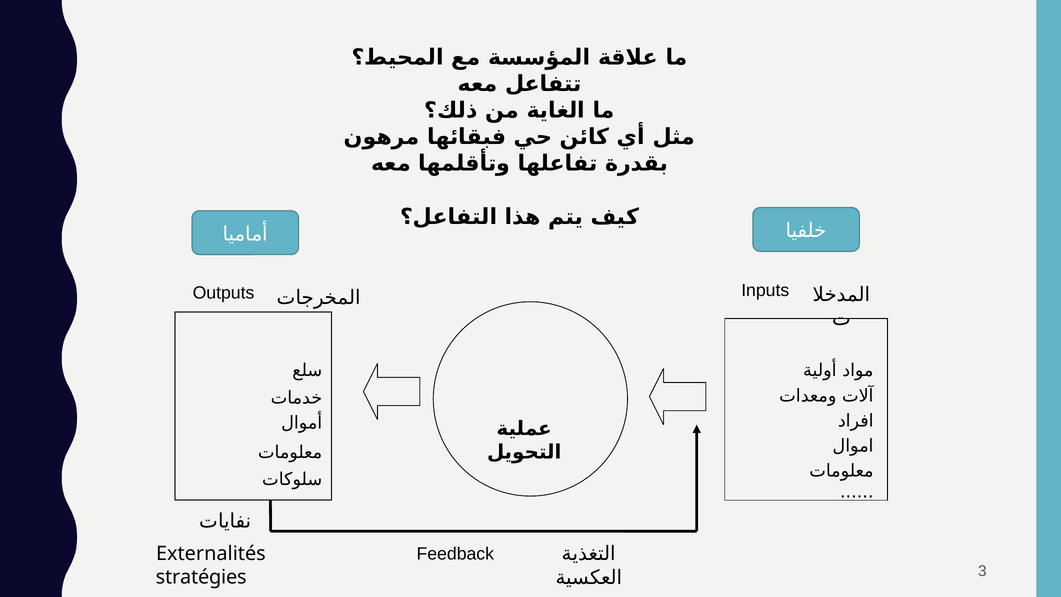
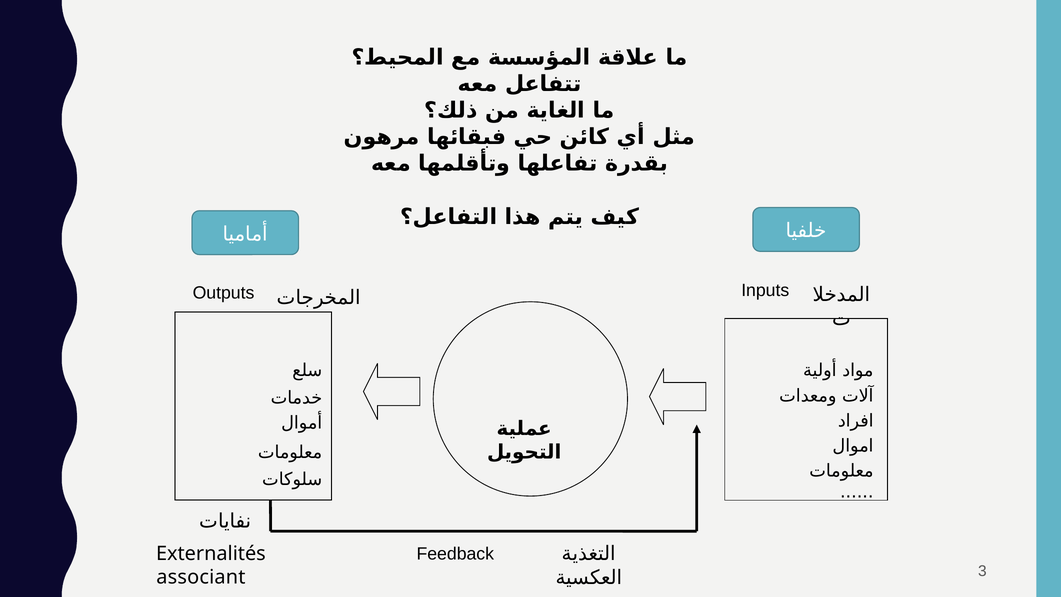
stratégies: stratégies -> associant
